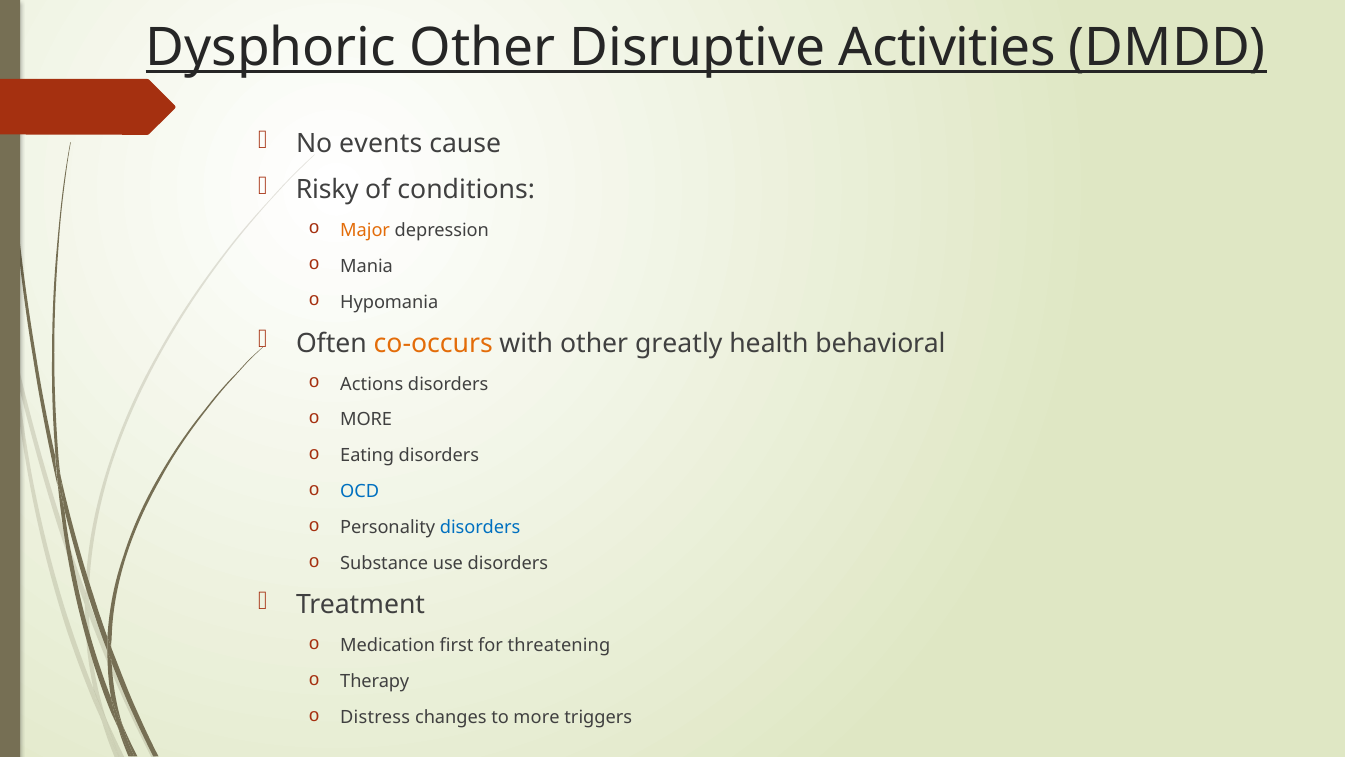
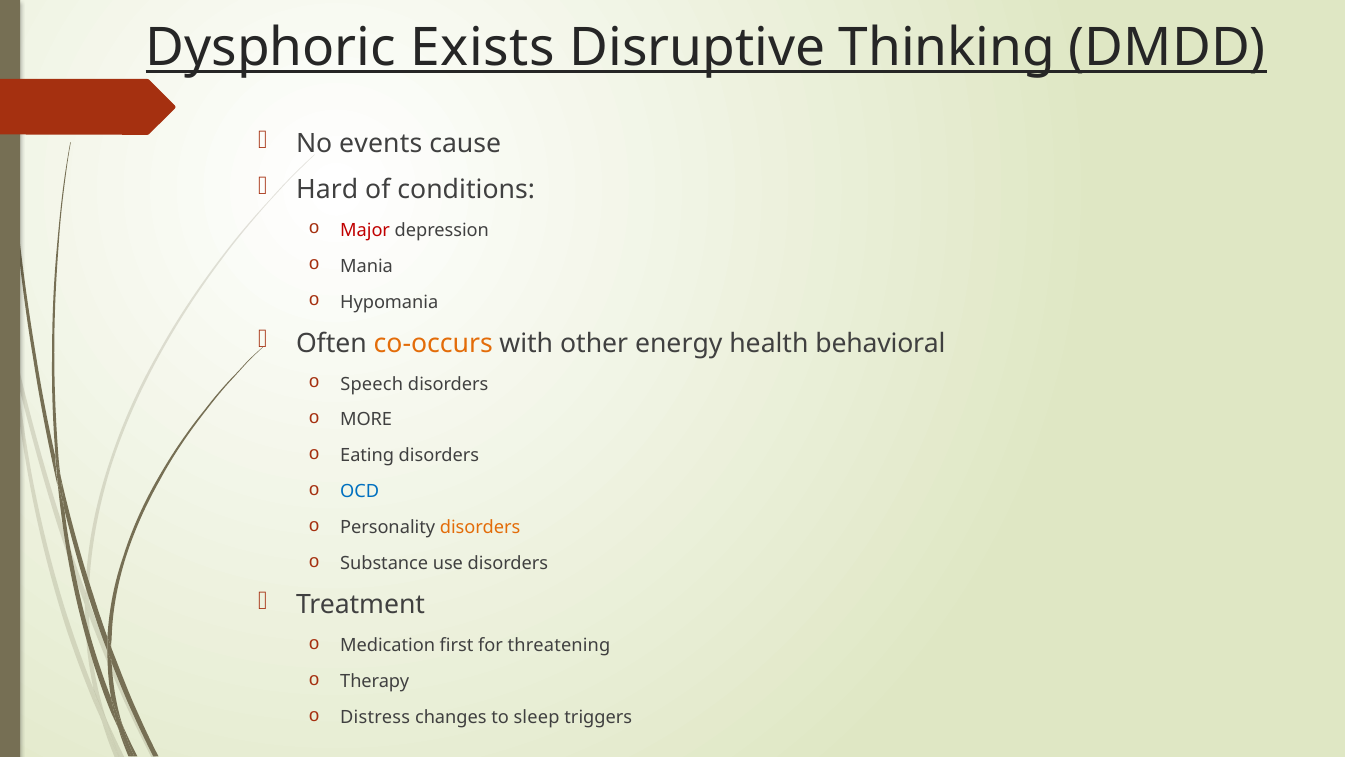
Dysphoric Other: Other -> Exists
Activities: Activities -> Thinking
Risky: Risky -> Hard
Major colour: orange -> red
greatly: greatly -> energy
Actions: Actions -> Speech
disorders at (480, 527) colour: blue -> orange
to more: more -> sleep
